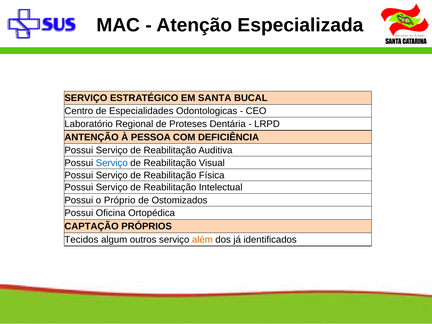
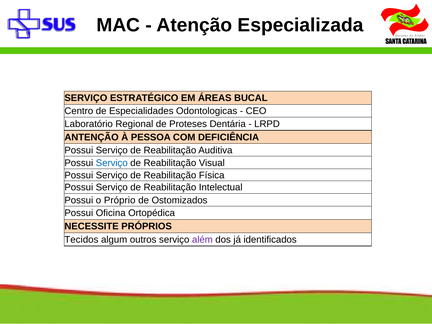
SANTA: SANTA -> ÁREAS
CAPTAÇÃO: CAPTAÇÃO -> NECESSITE
além colour: orange -> purple
